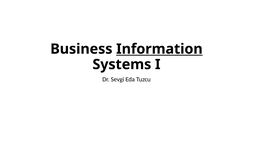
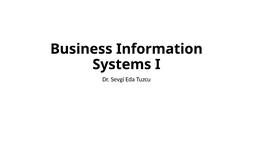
Information underline: present -> none
